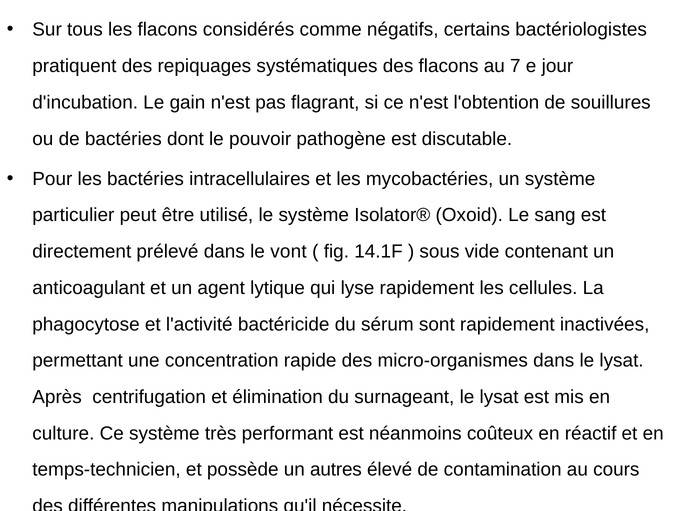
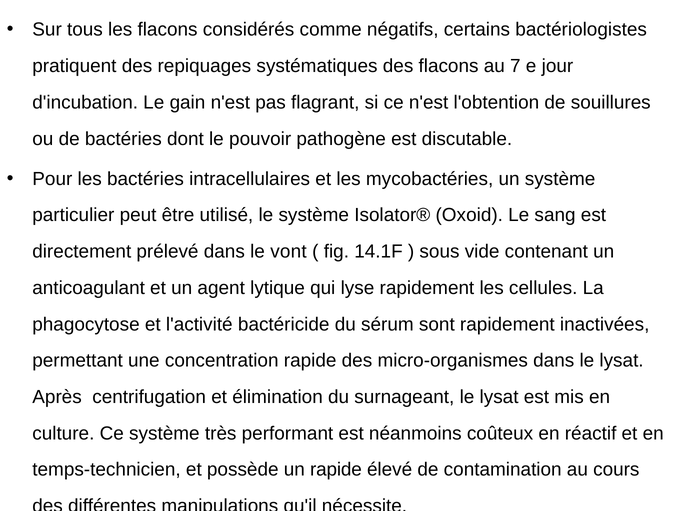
un autres: autres -> rapide
